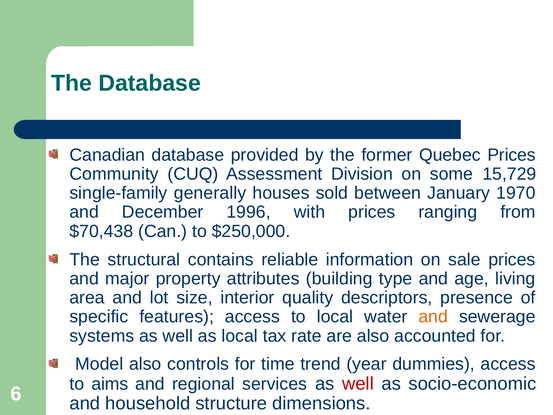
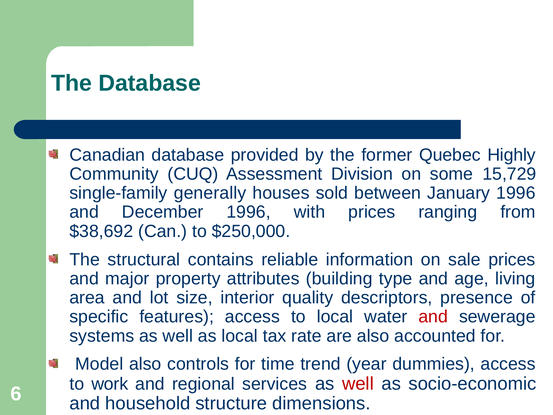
Quebec Prices: Prices -> Highly
January 1970: 1970 -> 1996
$70,438: $70,438 -> $38,692
and at (433, 317) colour: orange -> red
aims: aims -> work
